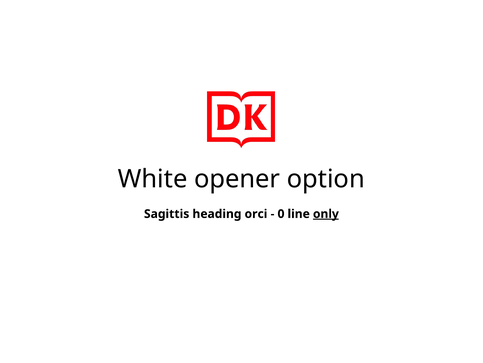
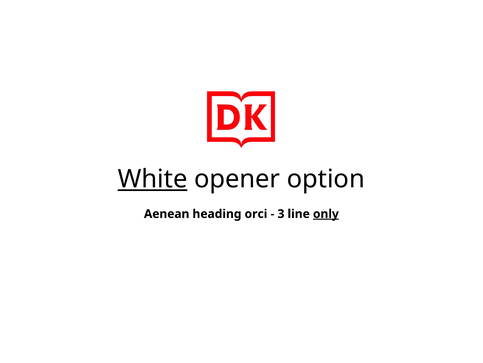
White underline: none -> present
Sagittis: Sagittis -> Aenean
0: 0 -> 3
